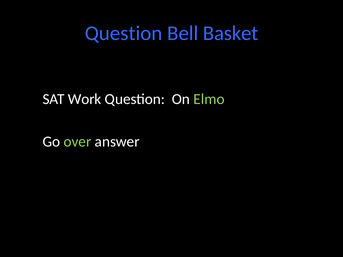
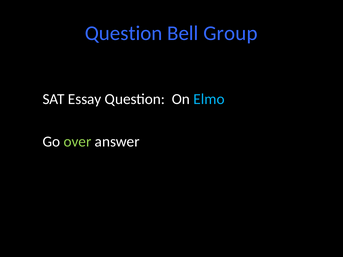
Basket: Basket -> Group
Work: Work -> Essay
Elmo colour: light green -> light blue
